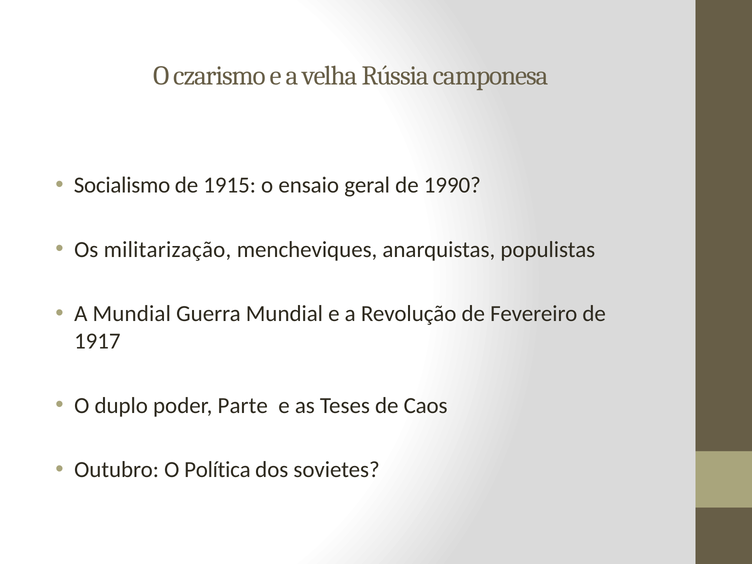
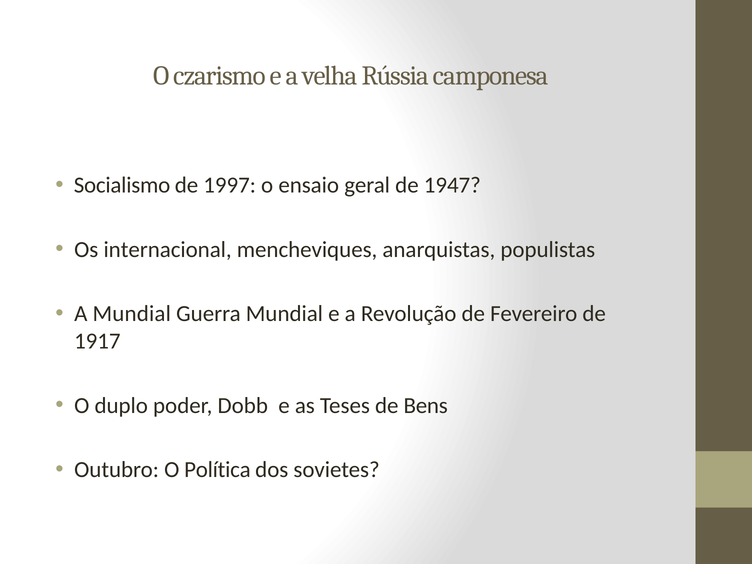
1915: 1915 -> 1997
1990: 1990 -> 1947
militarização: militarização -> internacional
Parte: Parte -> Dobb
Caos: Caos -> Bens
